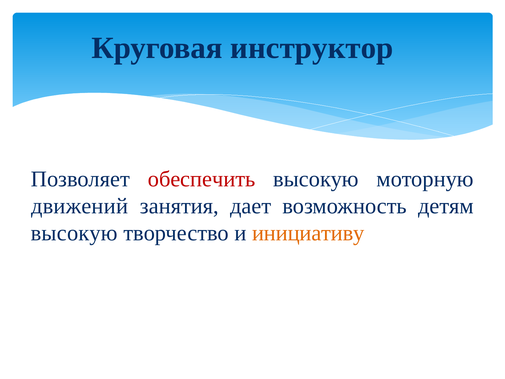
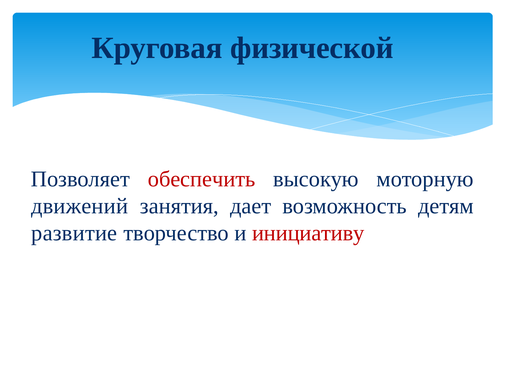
инструктор: инструктор -> физической
высокую at (74, 233): высокую -> развитие
инициативу colour: orange -> red
